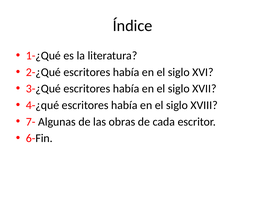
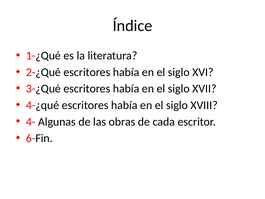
7-: 7- -> 4-
